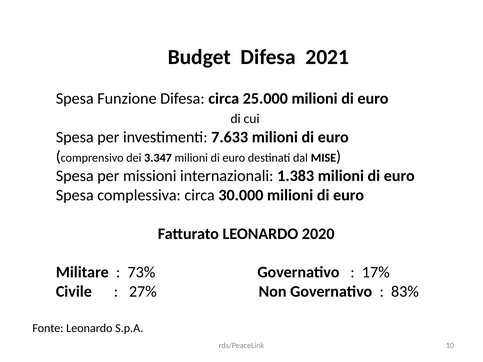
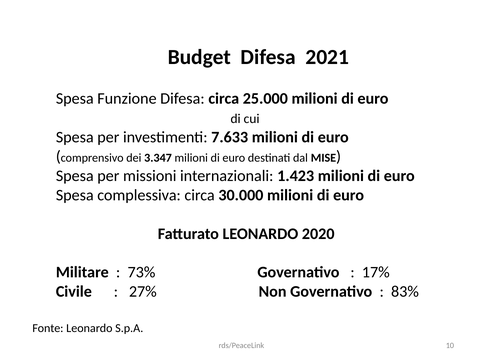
1.383: 1.383 -> 1.423
